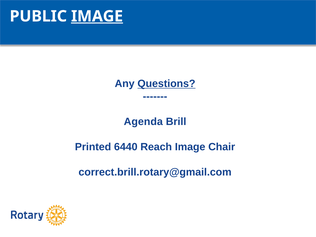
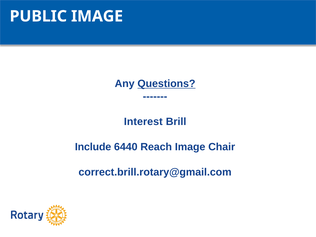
IMAGE at (97, 16) underline: present -> none
Agenda: Agenda -> Interest
Printed: Printed -> Include
